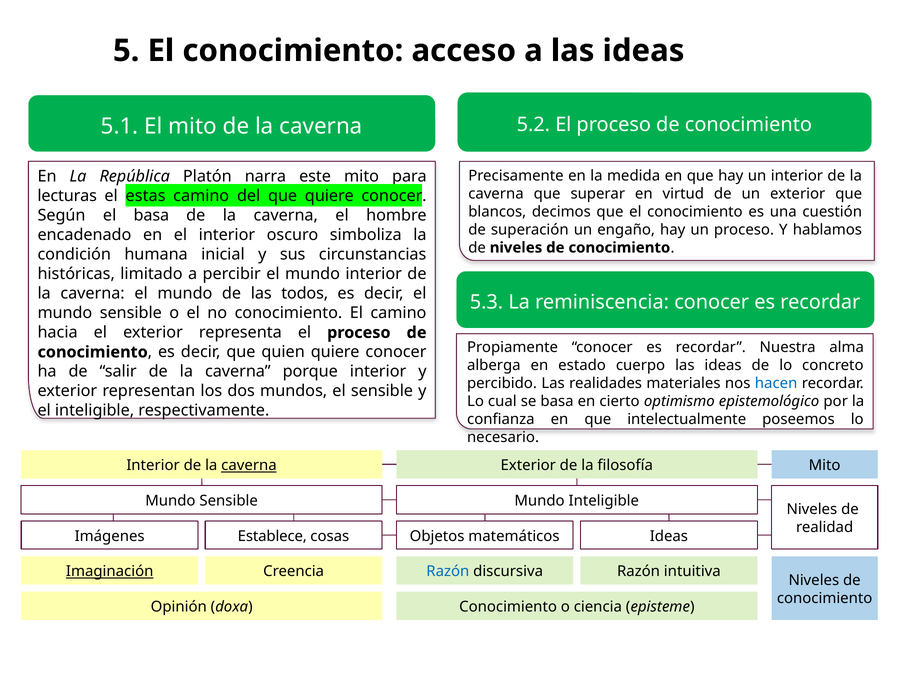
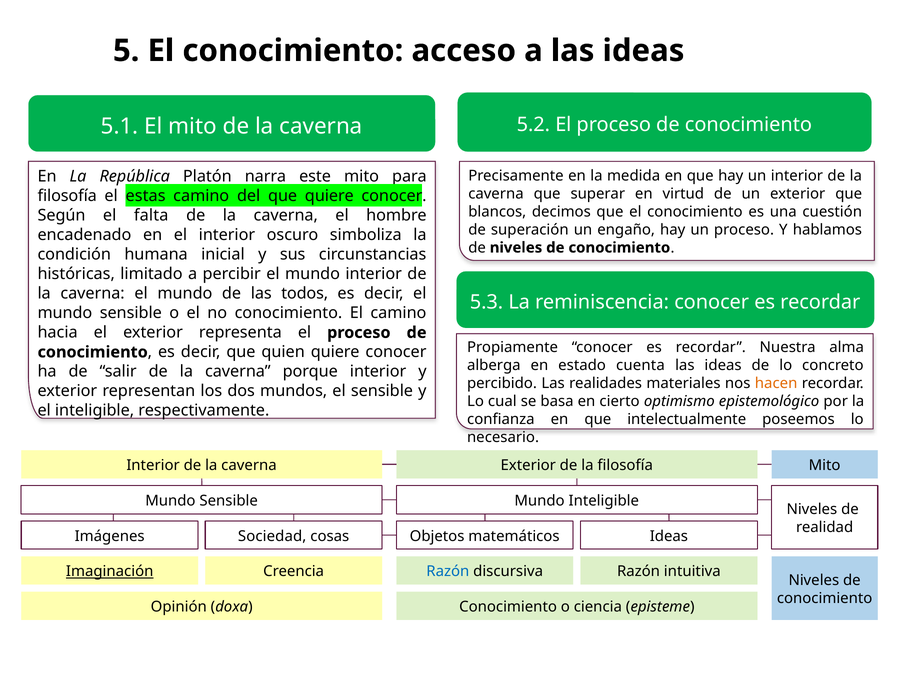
lecturas at (67, 196): lecturas -> filosofía
el basa: basa -> falta
cuerpo: cuerpo -> cuenta
hacen colour: blue -> orange
caverna at (249, 466) underline: present -> none
Establece: Establece -> Sociedad
